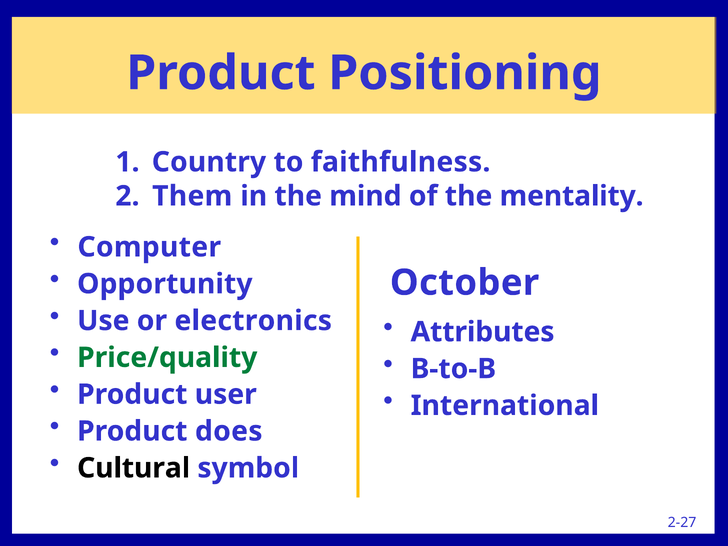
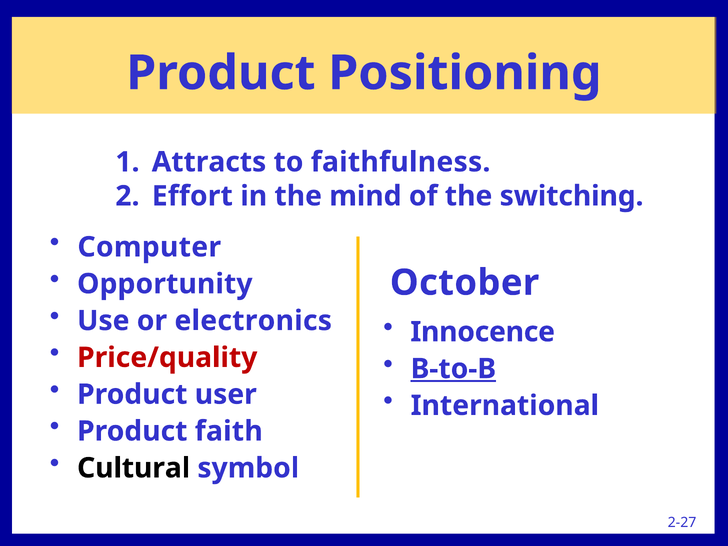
Country: Country -> Attracts
Them: Them -> Effort
mentality: mentality -> switching
Attributes: Attributes -> Innocence
Price/quality colour: green -> red
B-to-B underline: none -> present
does: does -> faith
